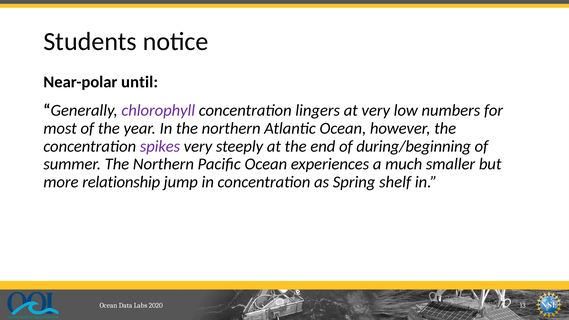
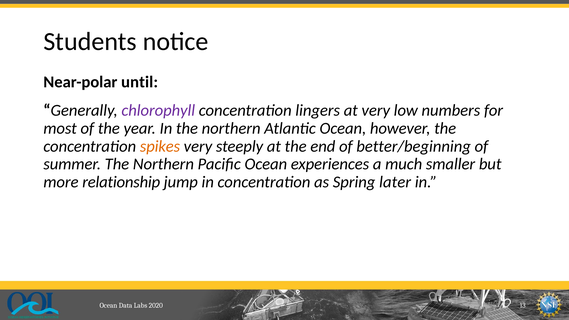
spikes colour: purple -> orange
during/beginning: during/beginning -> better/beginning
shelf: shelf -> later
